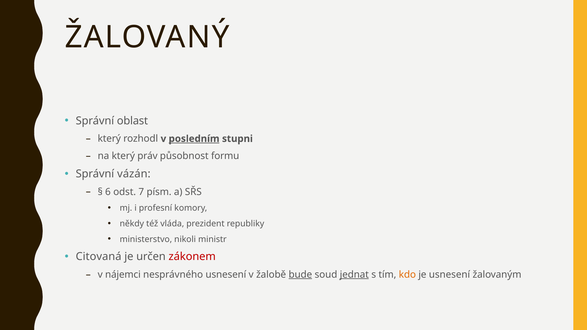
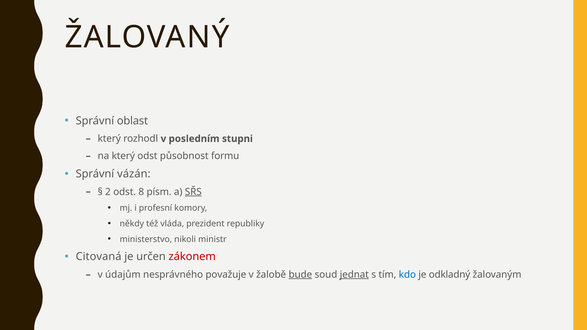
posledním underline: present -> none
který práv: práv -> odst
6: 6 -> 2
7: 7 -> 8
SŘS underline: none -> present
nájemci: nájemci -> údajům
nesprávného usnesení: usnesení -> považuje
kdo colour: orange -> blue
je usnesení: usnesení -> odkladný
